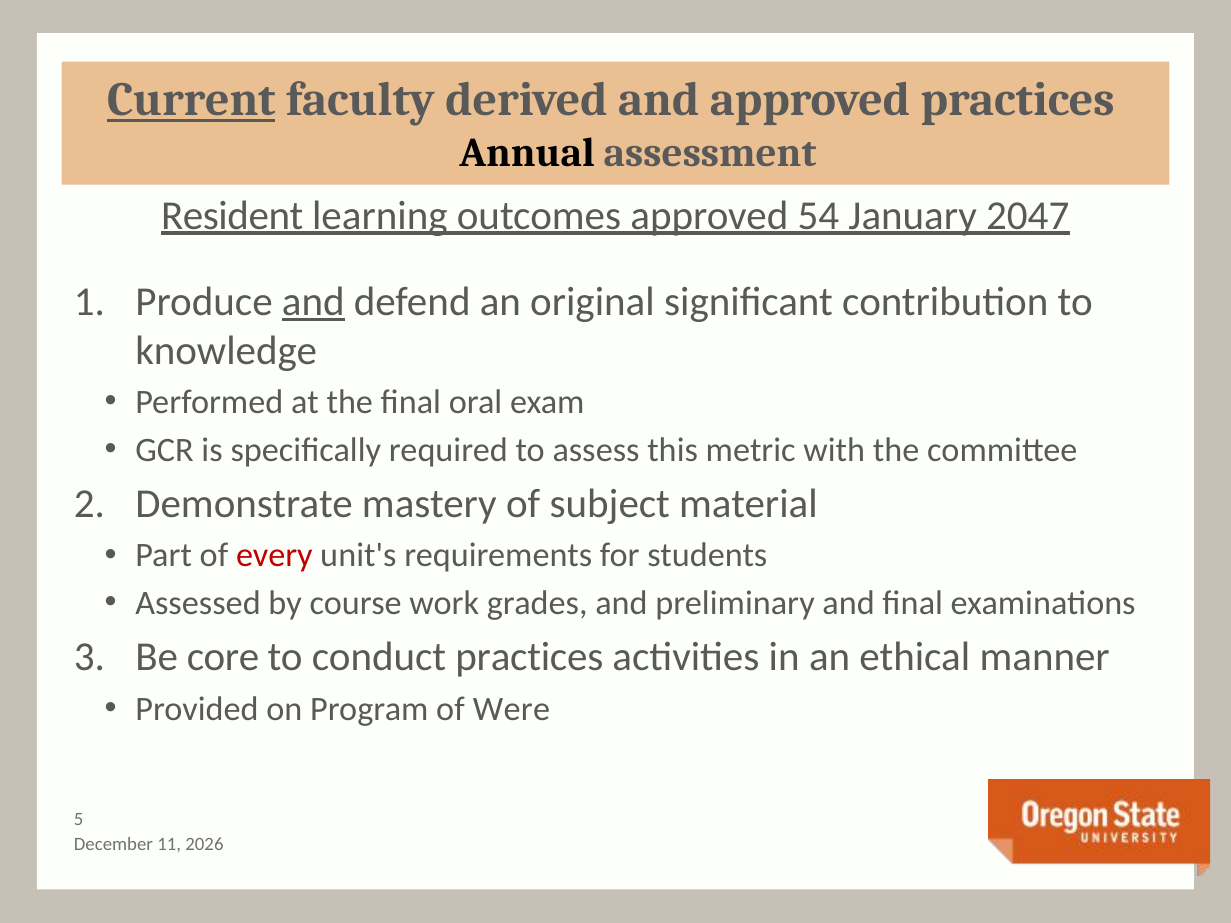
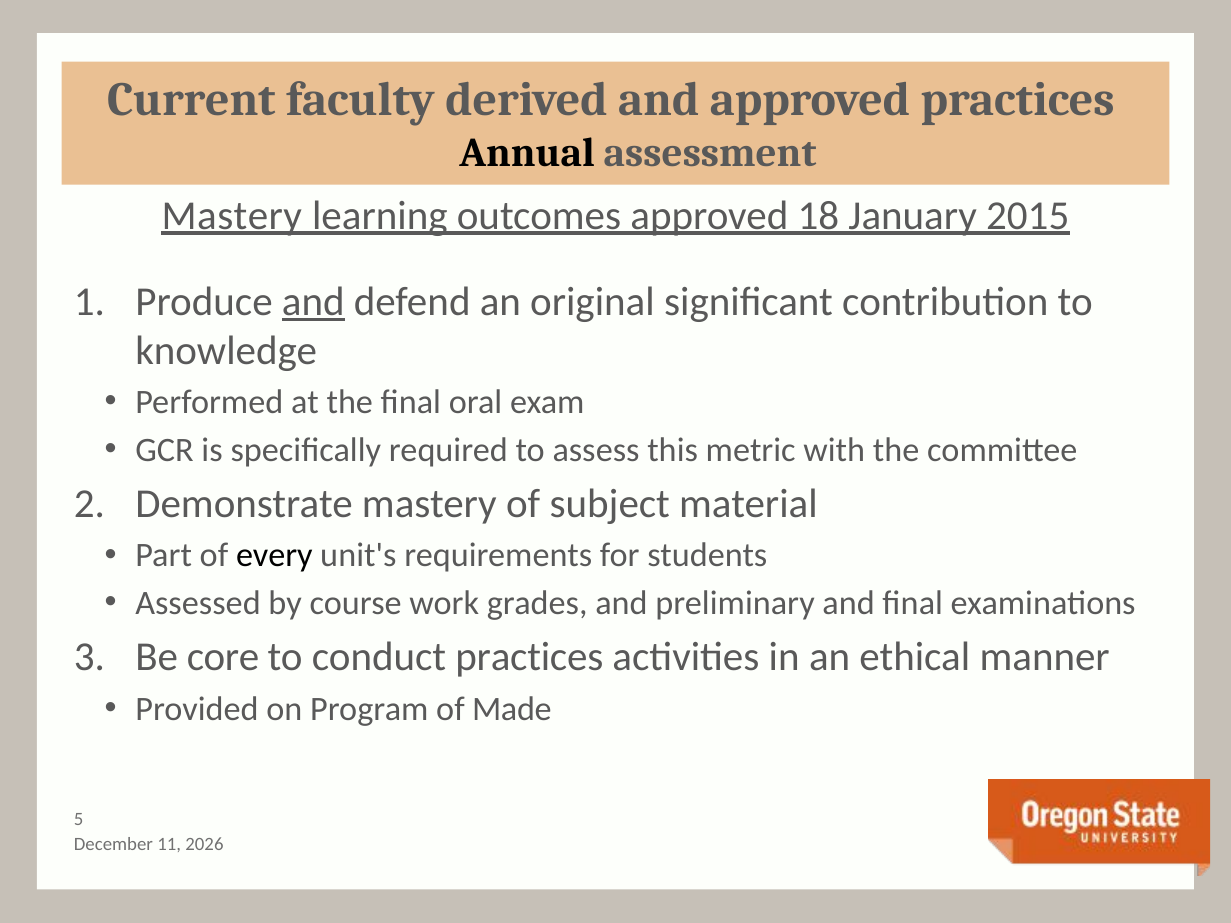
Current underline: present -> none
Resident at (232, 216): Resident -> Mastery
54: 54 -> 18
2047: 2047 -> 2015
every colour: red -> black
Were: Were -> Made
